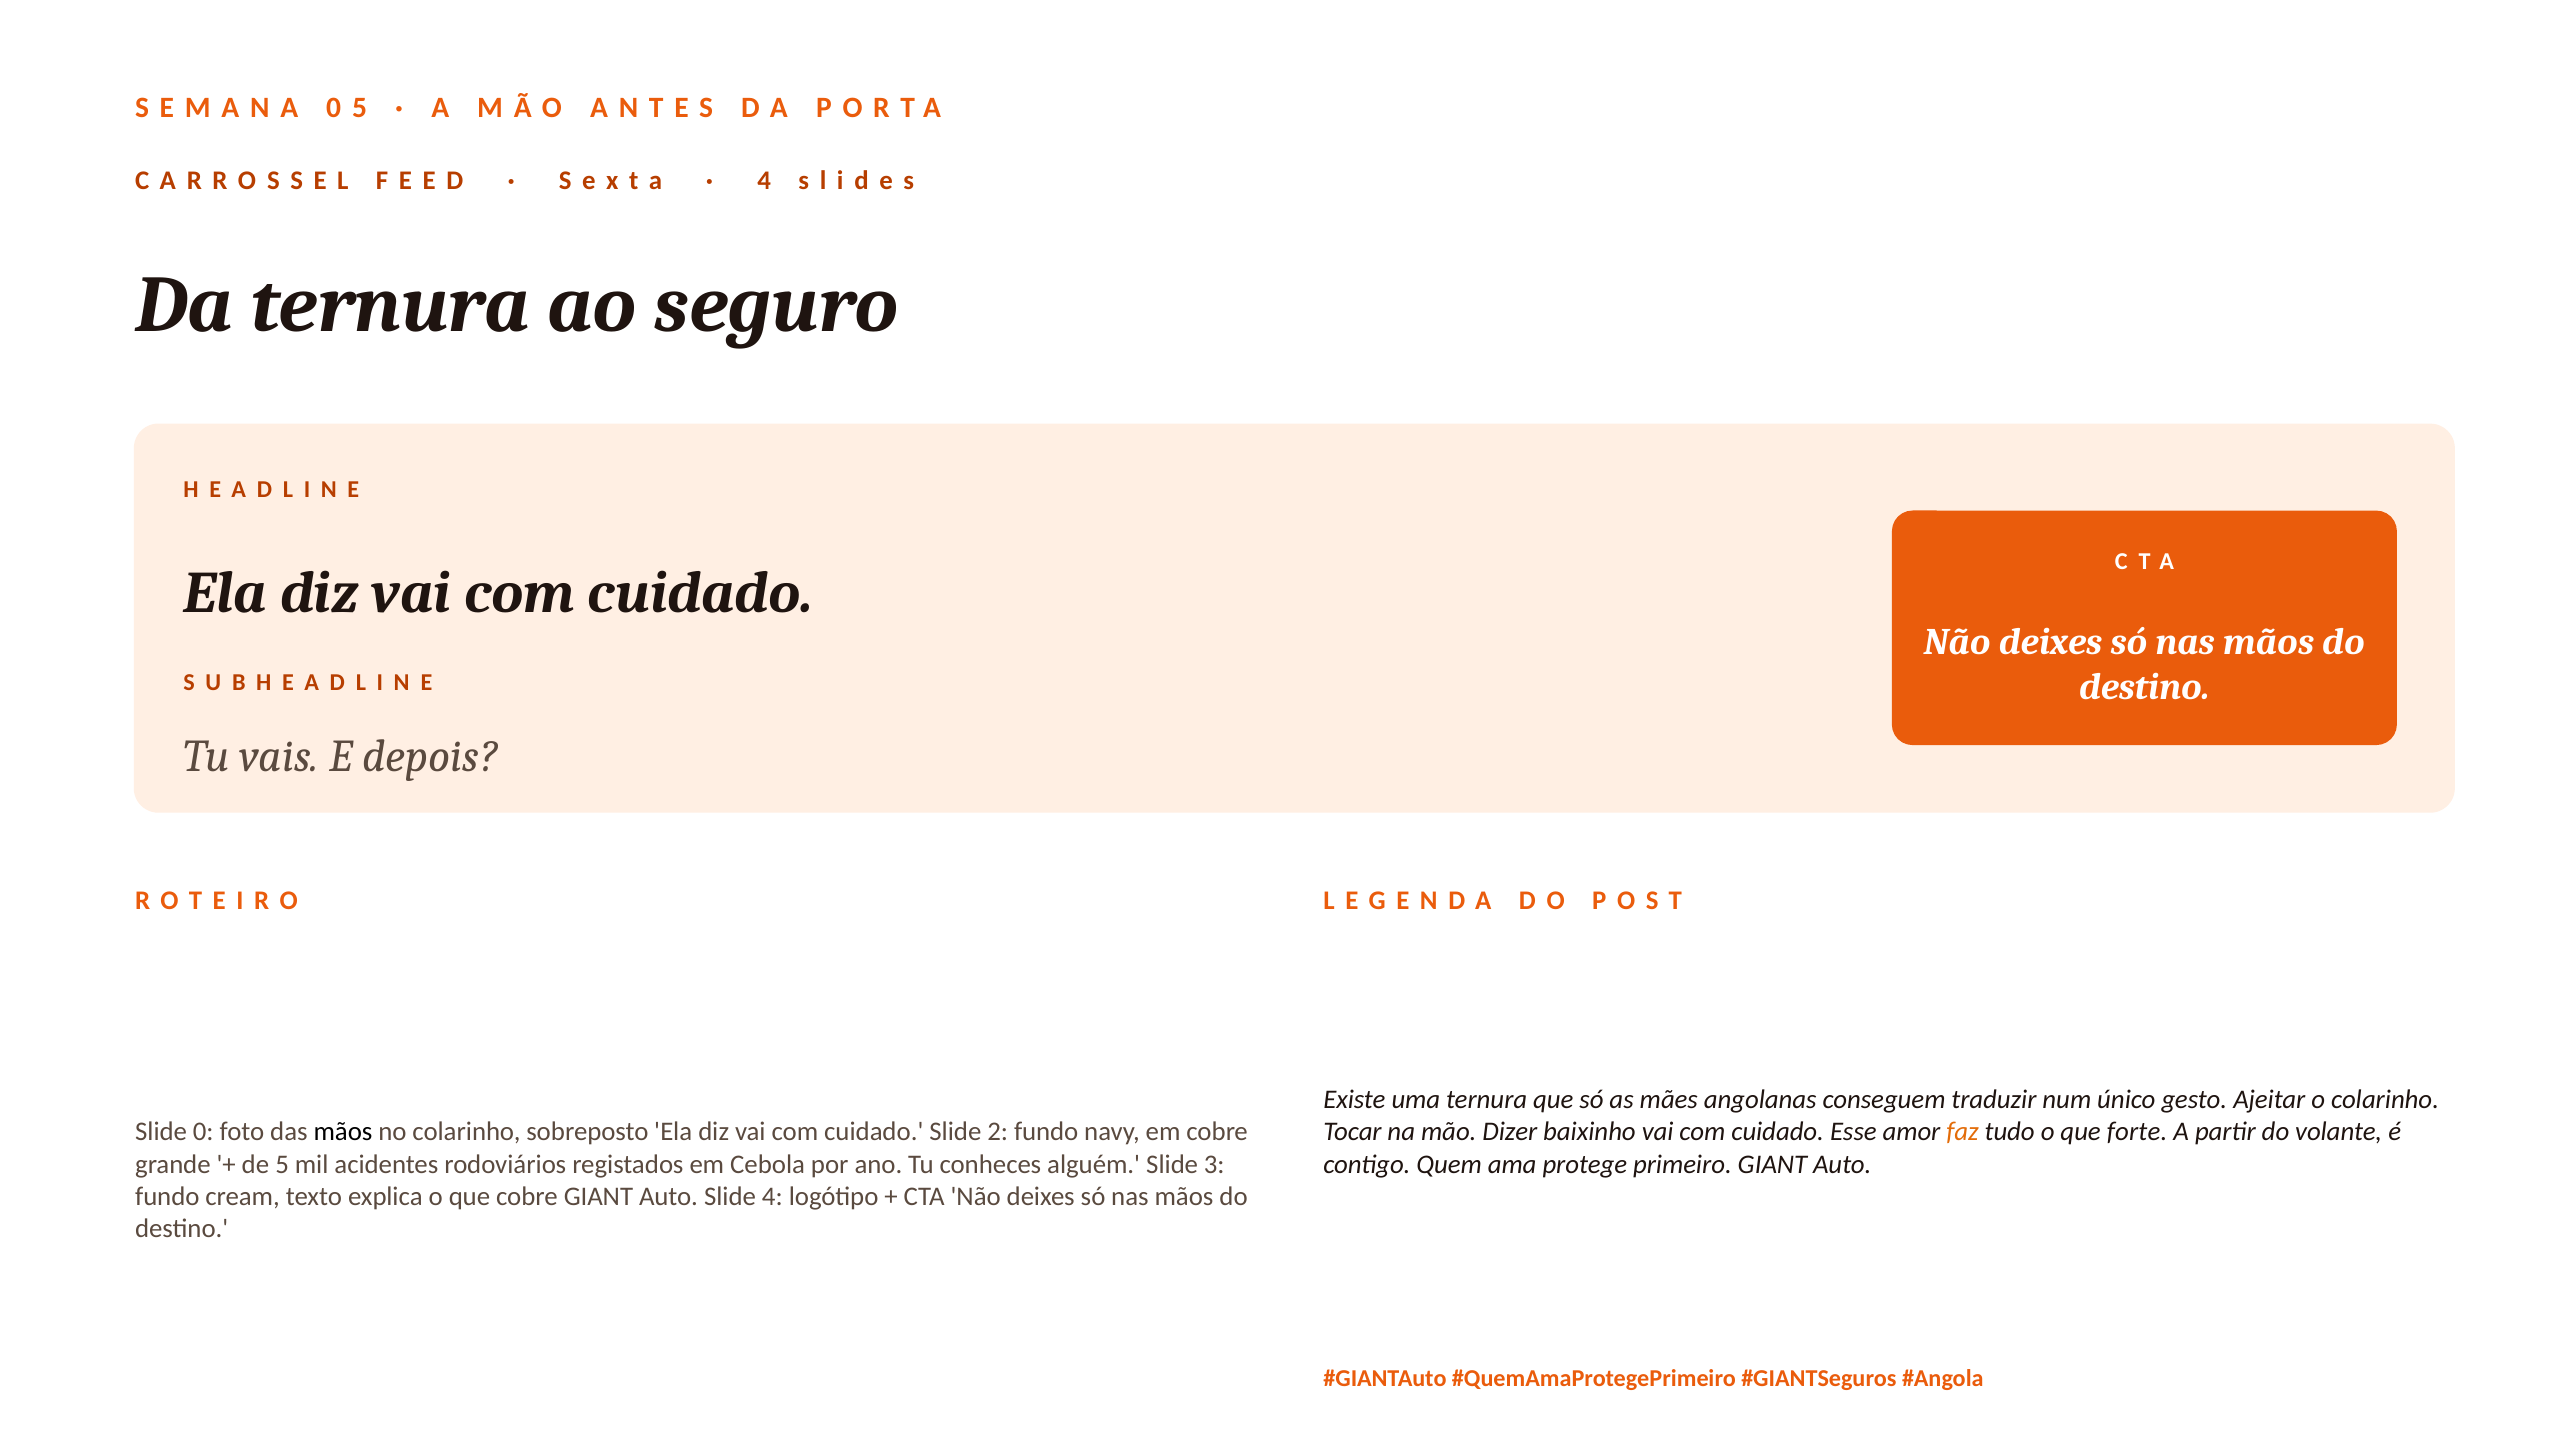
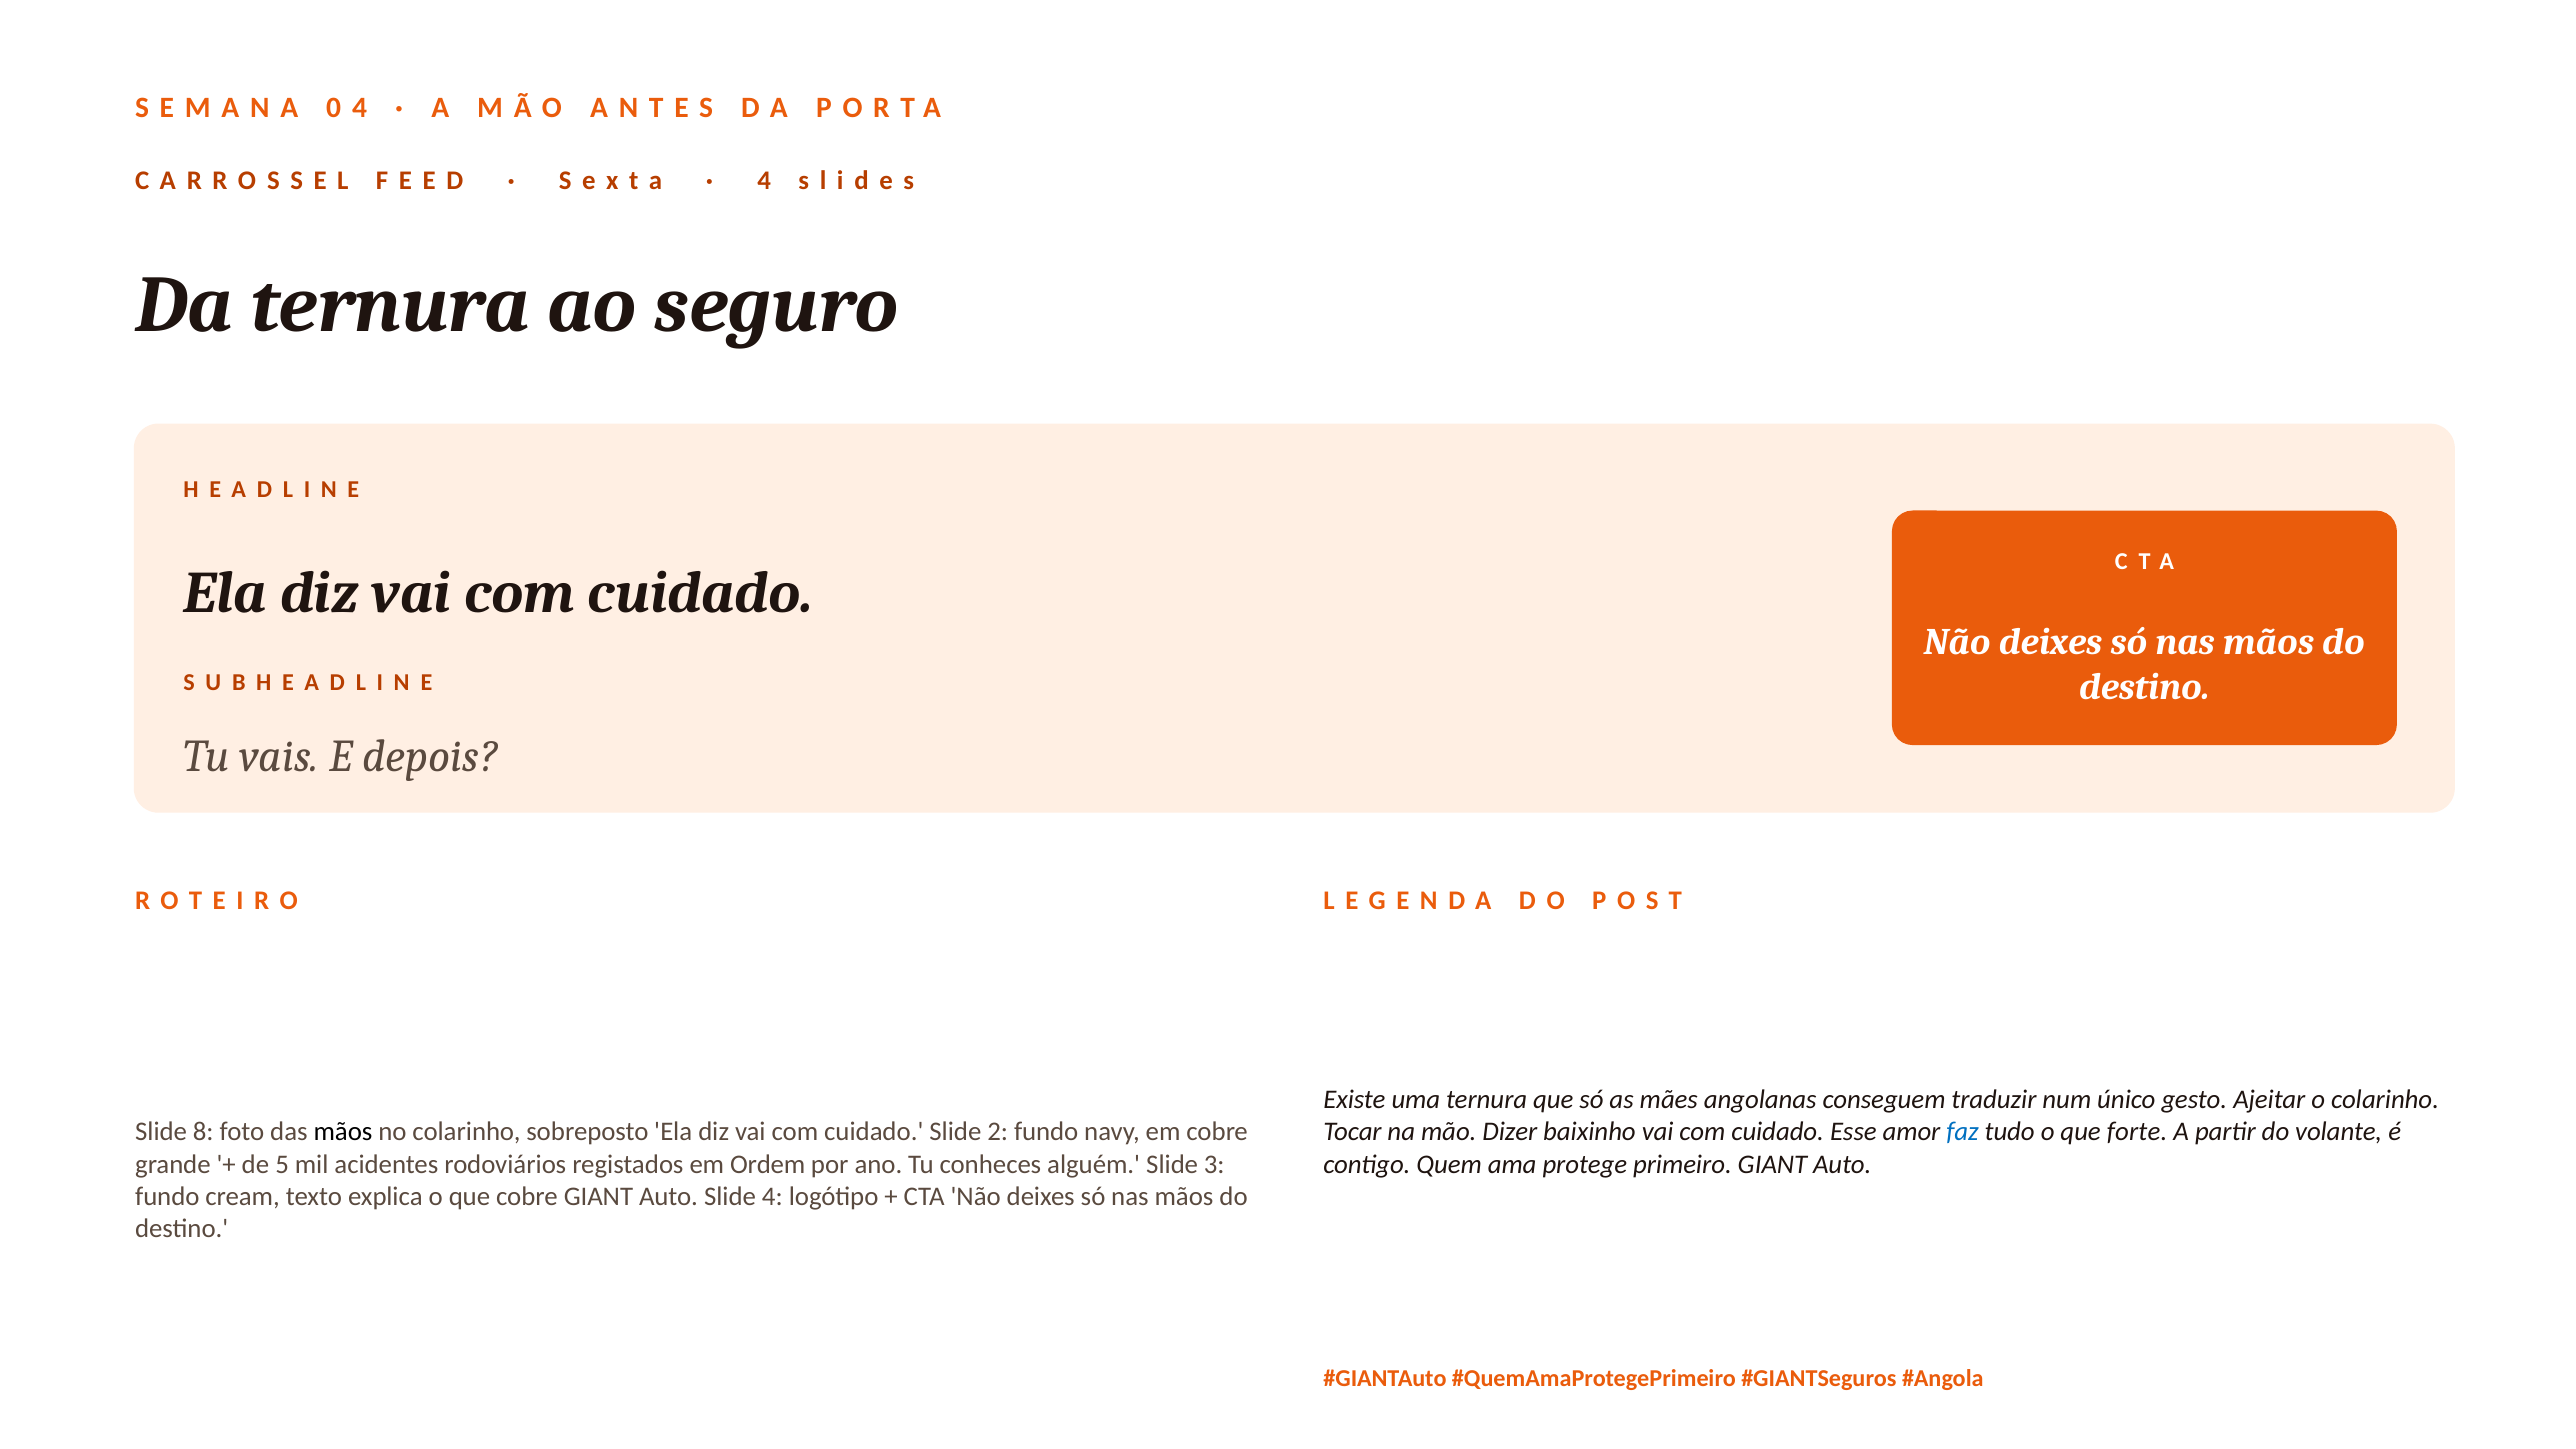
5 at (360, 108): 5 -> 4
Slide 0: 0 -> 8
faz colour: orange -> blue
Cebola: Cebola -> Ordem
